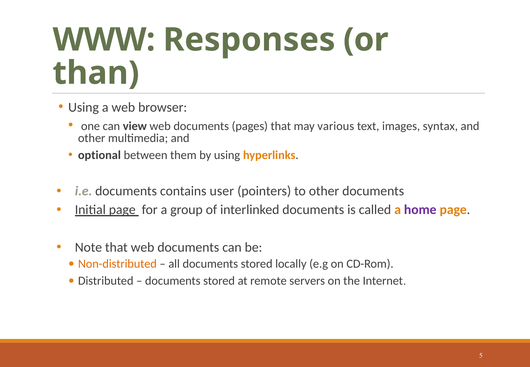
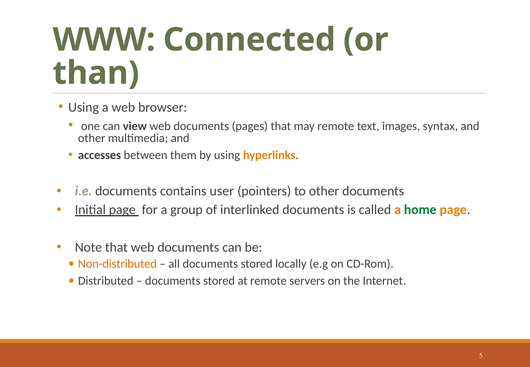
Responses: Responses -> Connected
may various: various -> remote
optional: optional -> accesses
home colour: purple -> green
